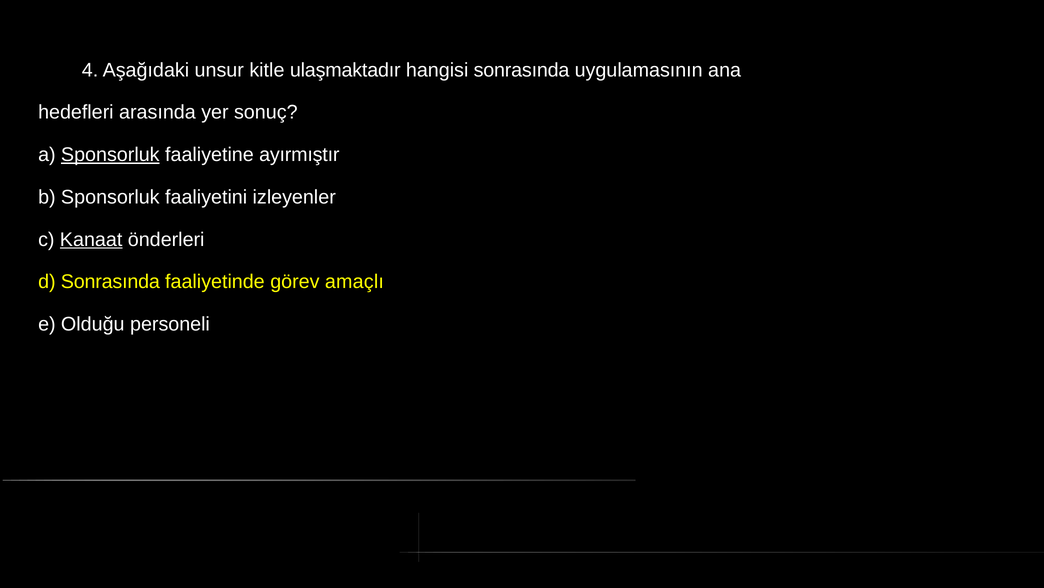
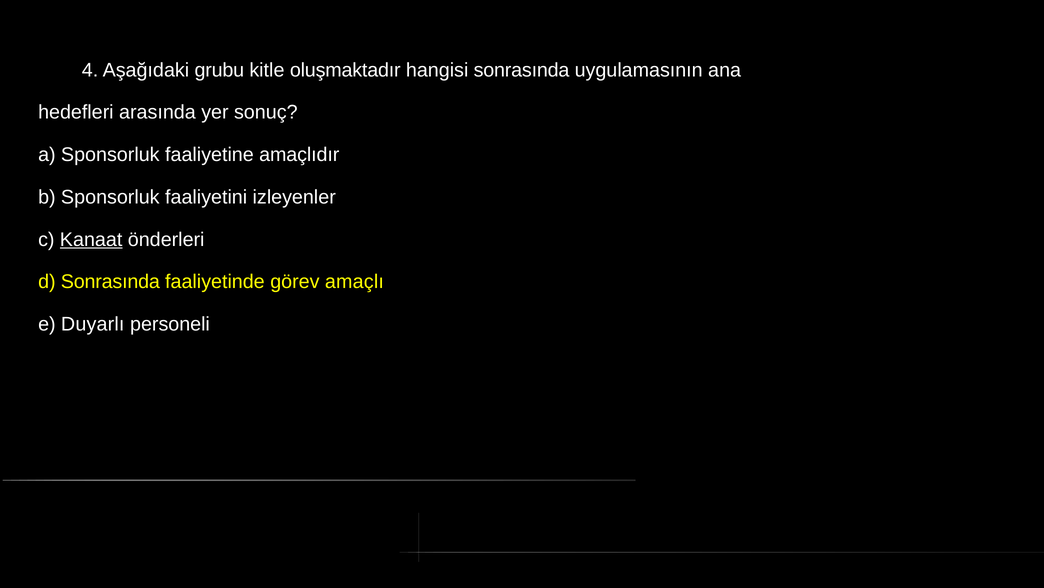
unsur: unsur -> grubu
ulaşmaktadır: ulaşmaktadır -> oluşmaktadır
Sponsorluk at (110, 155) underline: present -> none
ayırmıştır: ayırmıştır -> amaçlıdır
Olduğu: Olduğu -> Duyarlı
